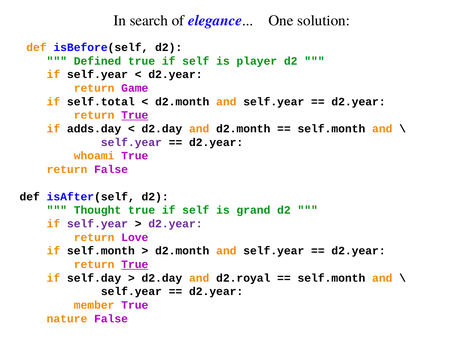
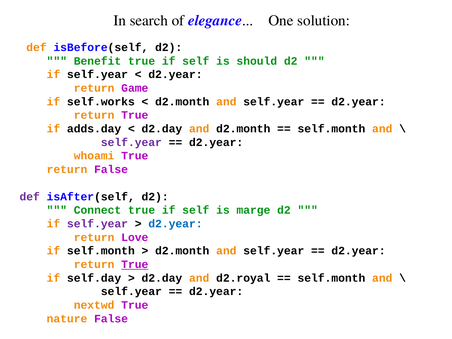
Defined: Defined -> Benefit
player: player -> should
self.total: self.total -> self.works
True at (135, 115) underline: present -> none
def at (30, 197) colour: black -> purple
Thought: Thought -> Connect
grand: grand -> marge
d2.year at (175, 224) colour: purple -> blue
member: member -> nextwd
